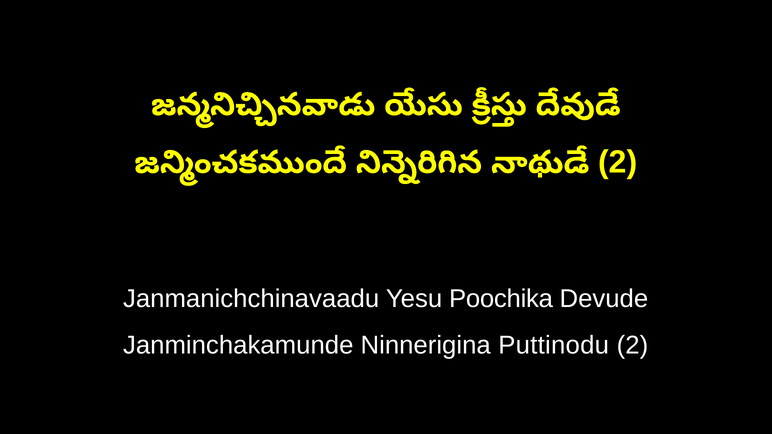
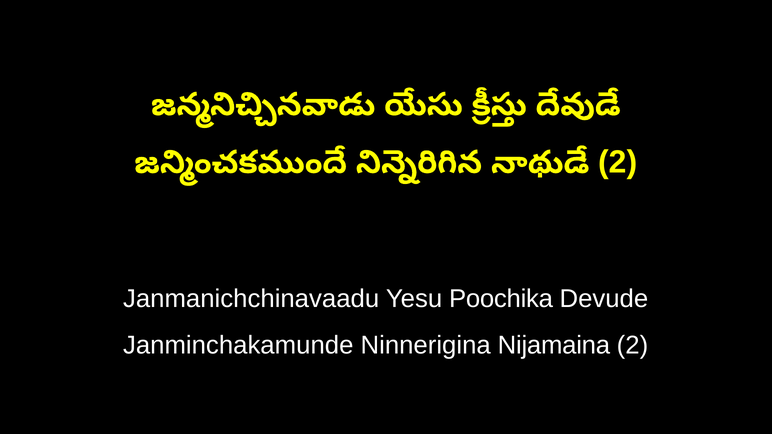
Puttinodu: Puttinodu -> Nijamaina
